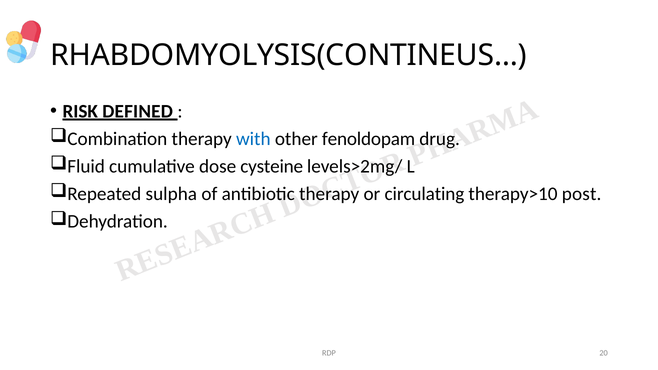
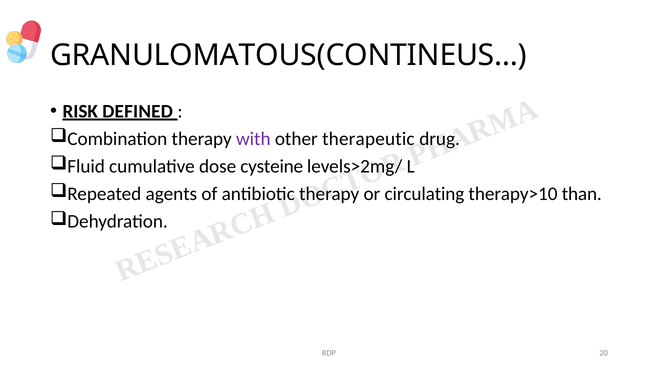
RHABDOMYOLYSIS(CONTINEUS…: RHABDOMYOLYSIS(CONTINEUS… -> GRANULOMATOUS(CONTINEUS…
with colour: blue -> purple
fenoldopam: fenoldopam -> therapeutic
sulpha: sulpha -> agents
post: post -> than
